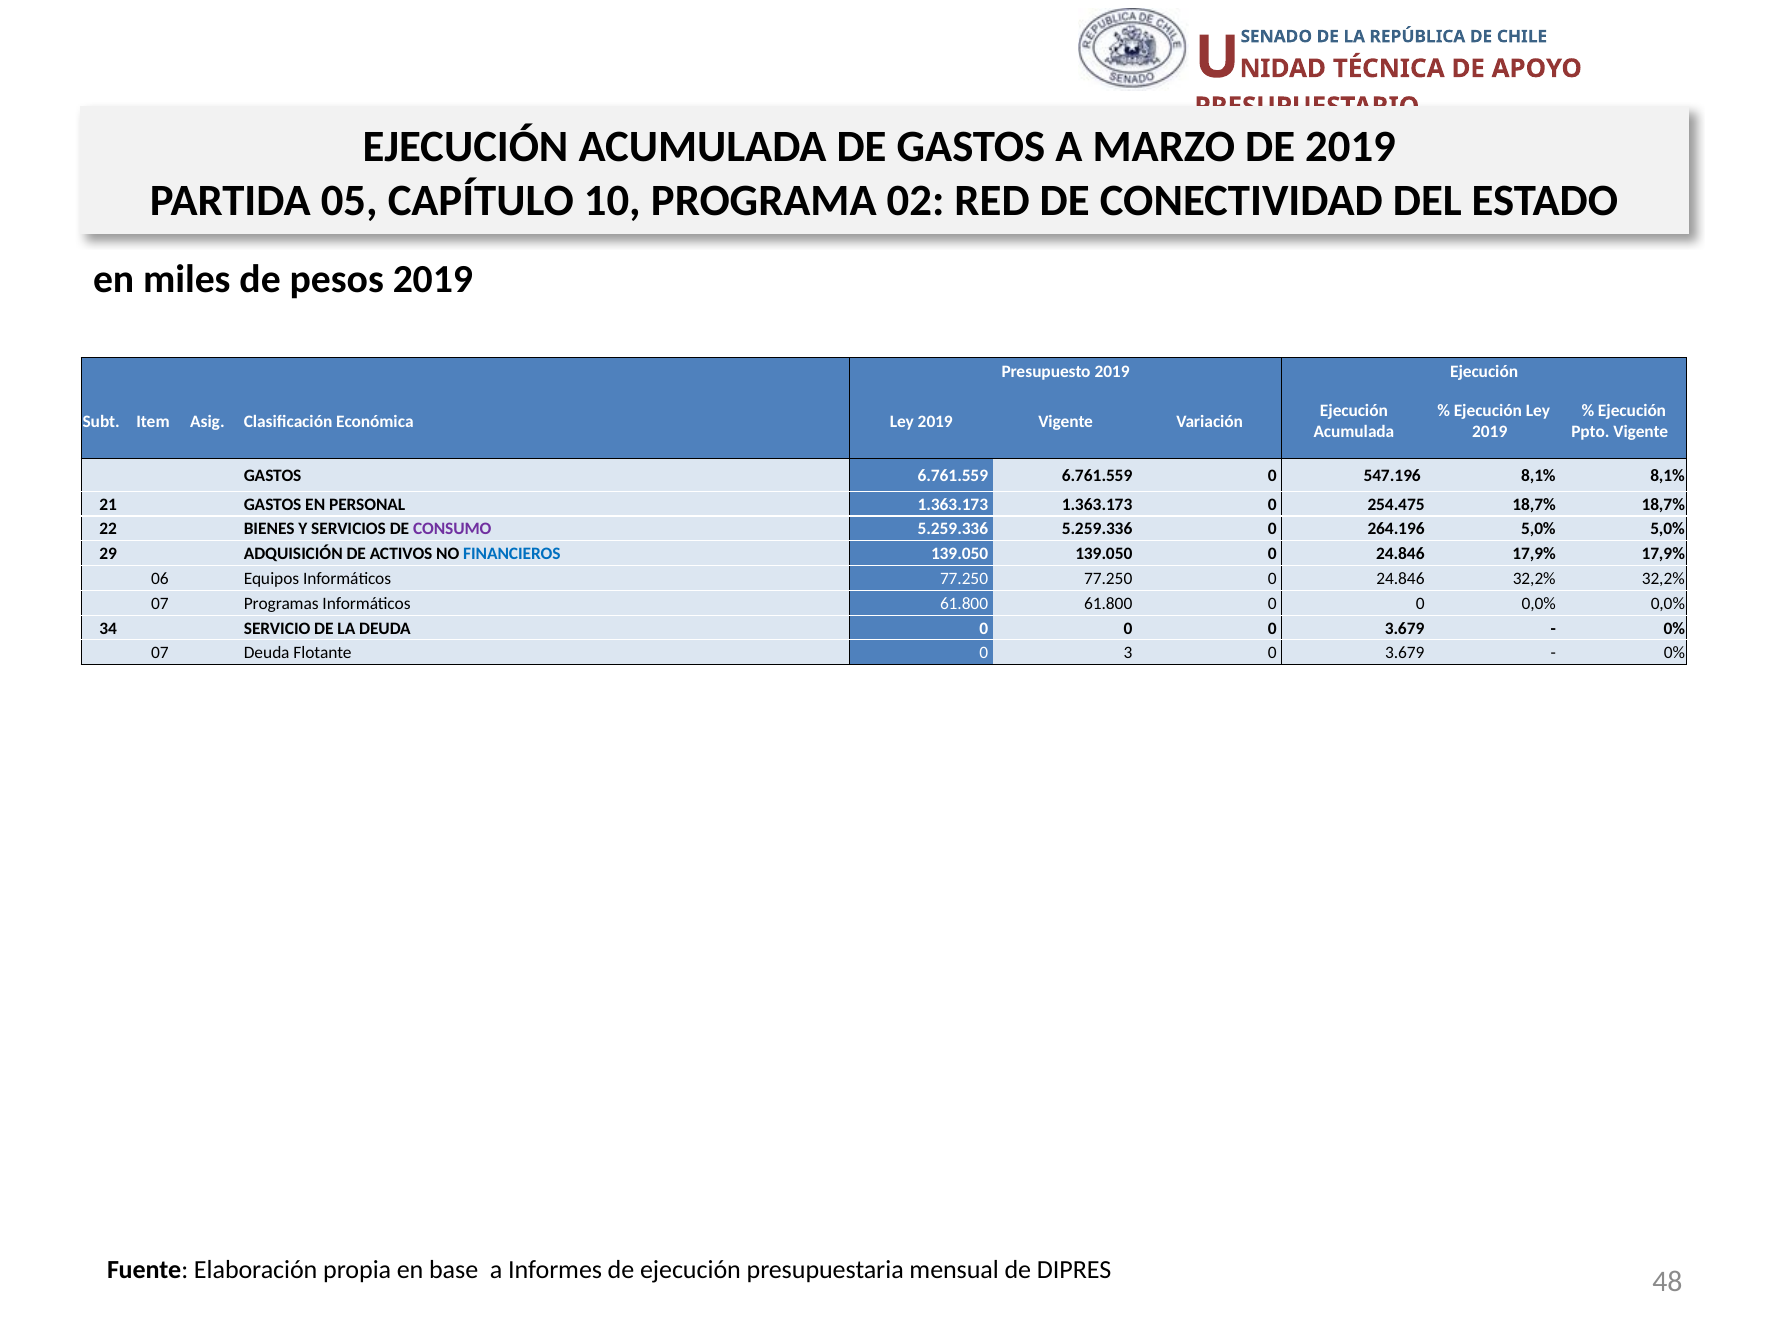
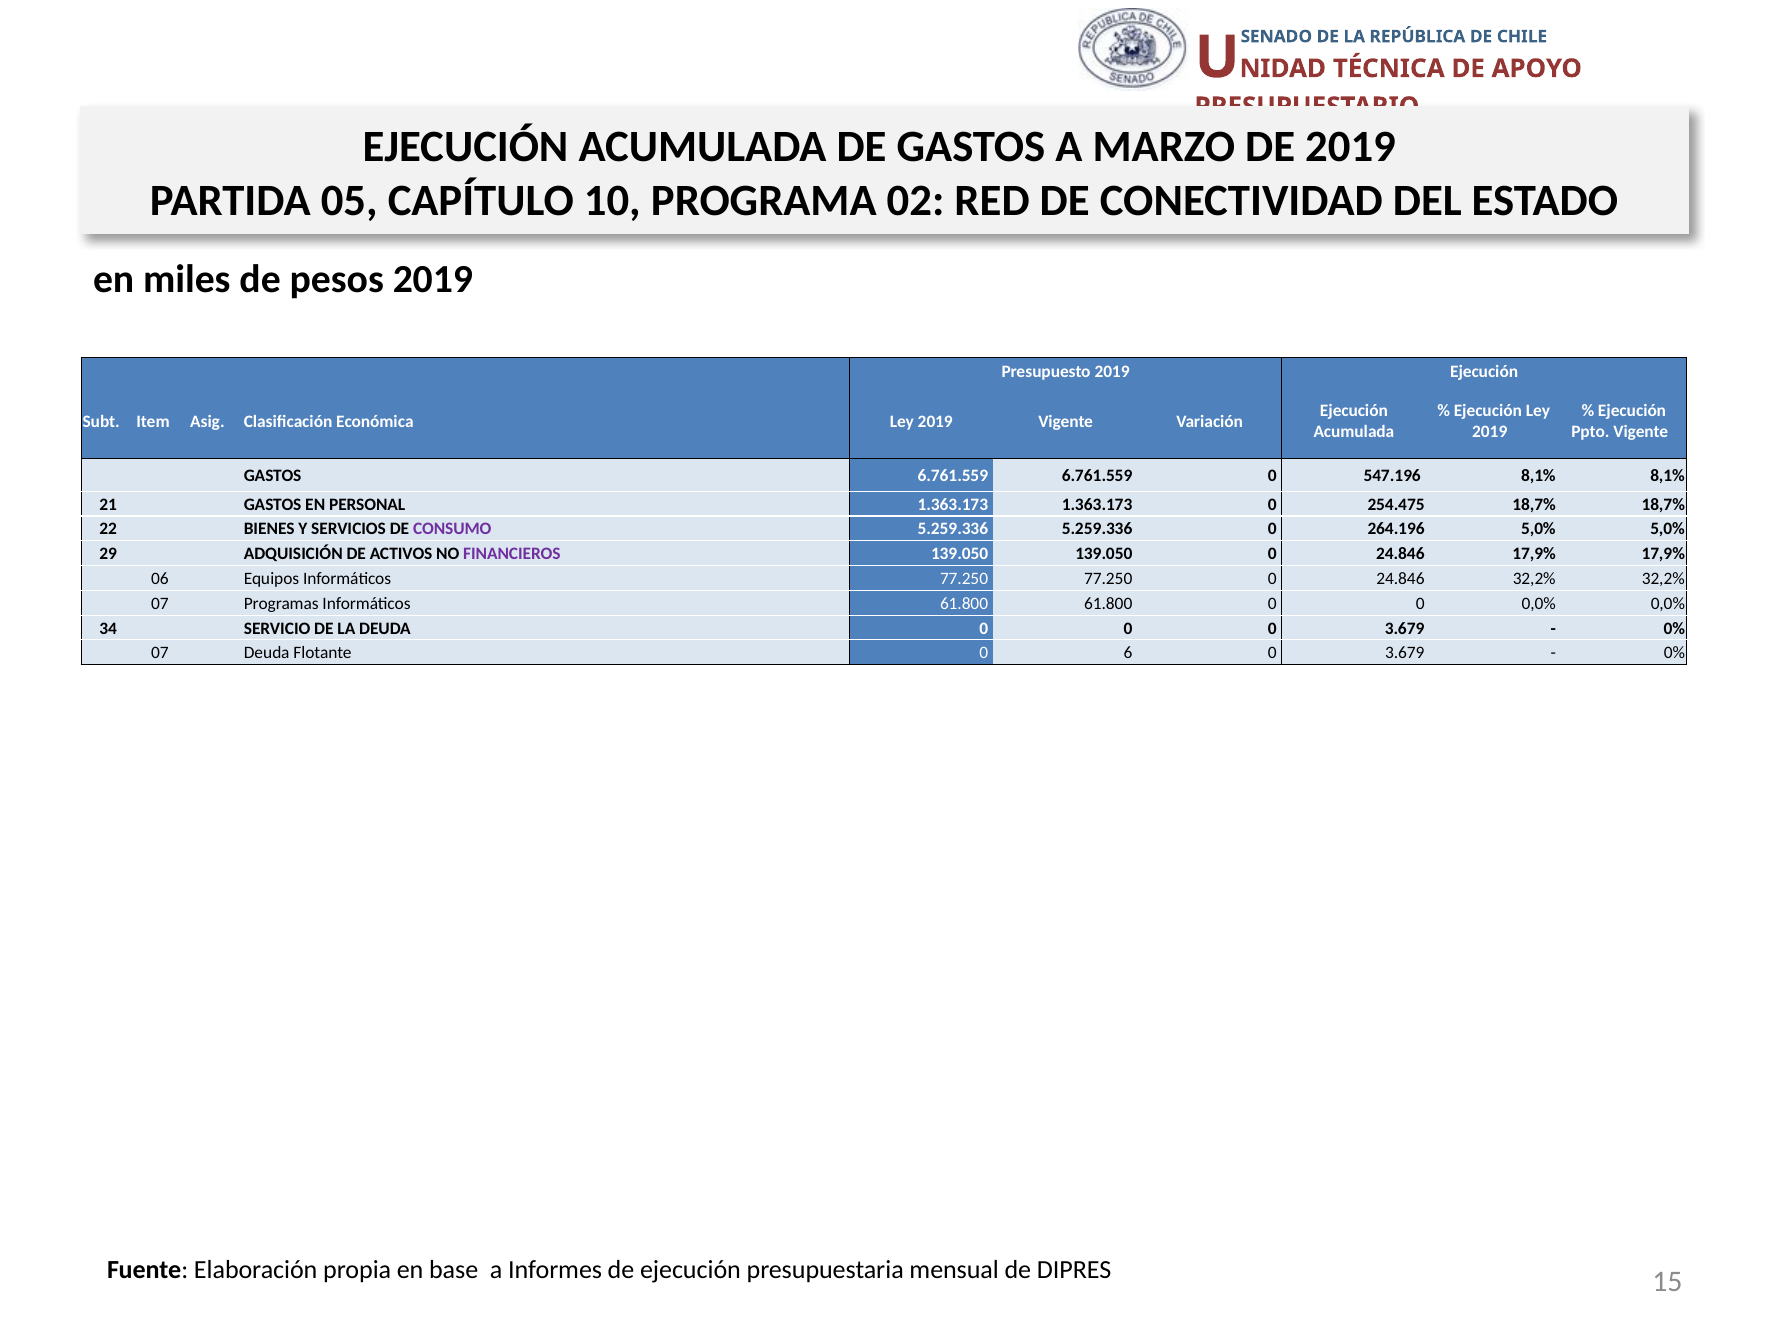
FINANCIEROS colour: blue -> purple
3: 3 -> 6
48: 48 -> 15
